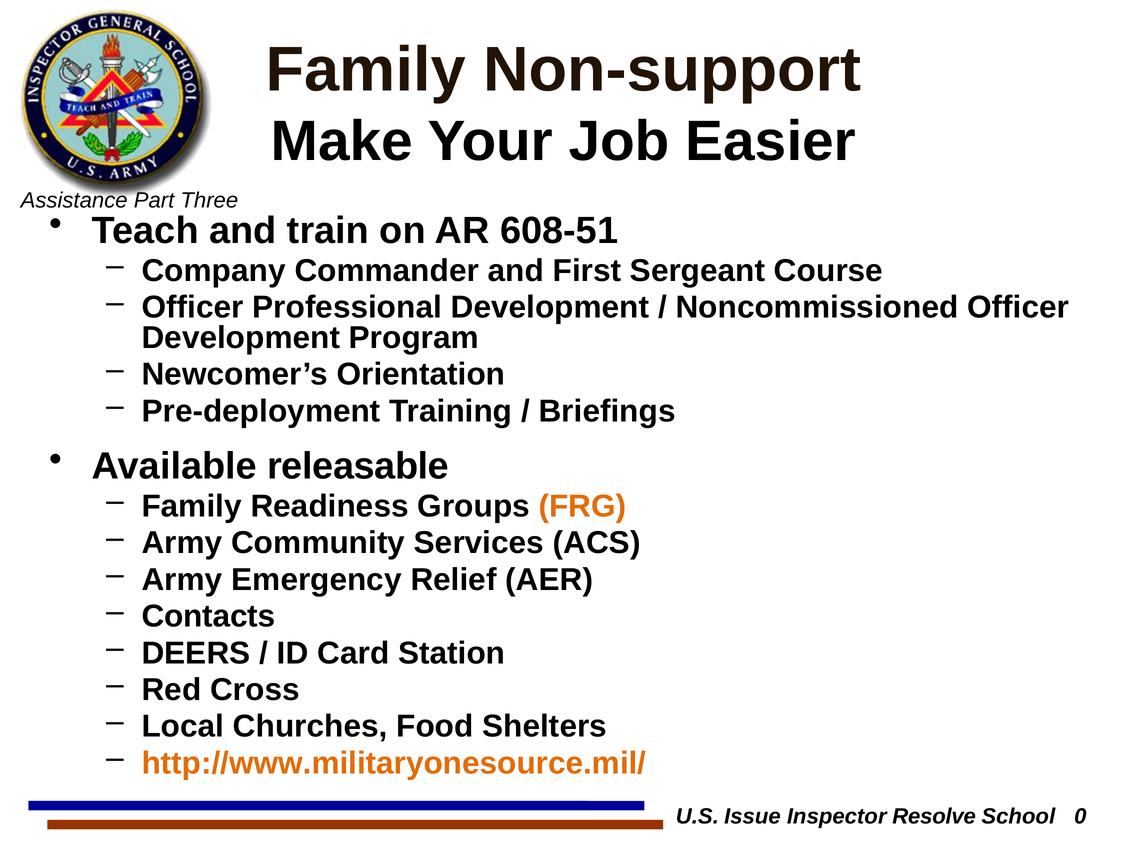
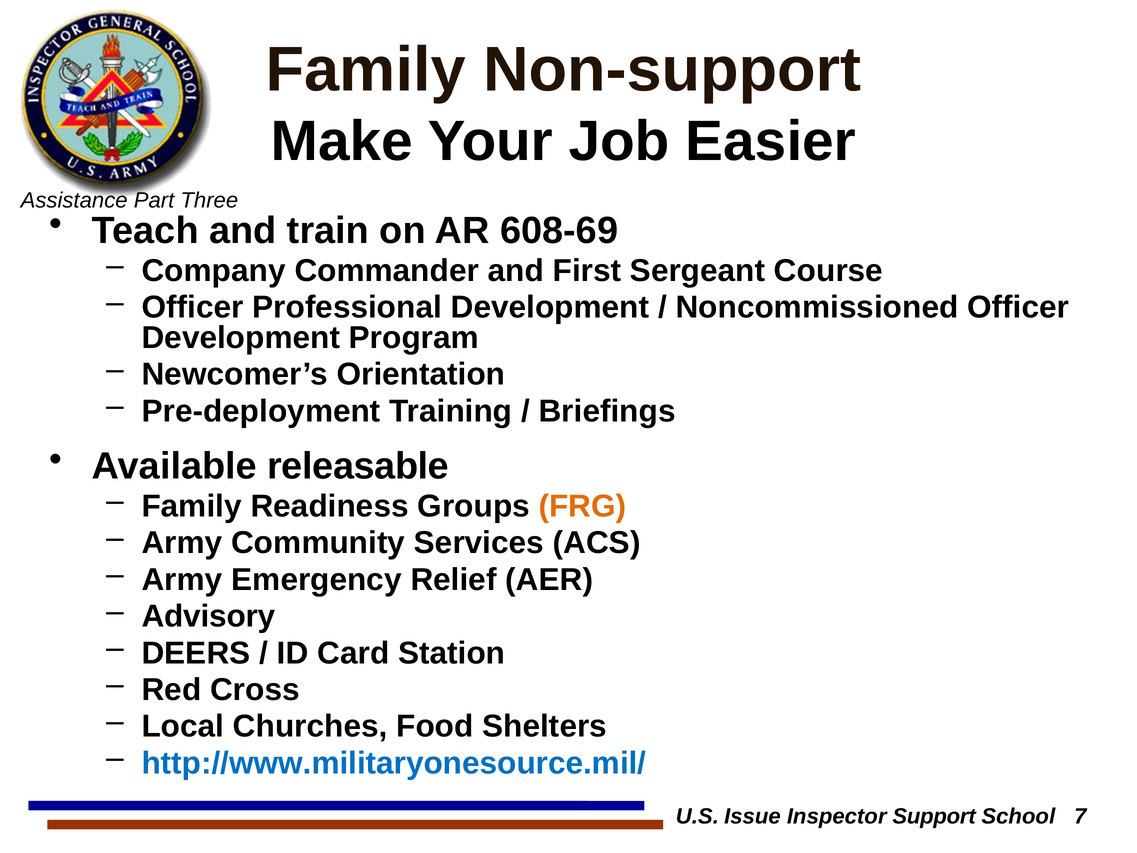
608-51: 608-51 -> 608-69
Contacts: Contacts -> Advisory
http://www.militaryonesource.mil/ colour: orange -> blue
Resolve: Resolve -> Support
0: 0 -> 7
